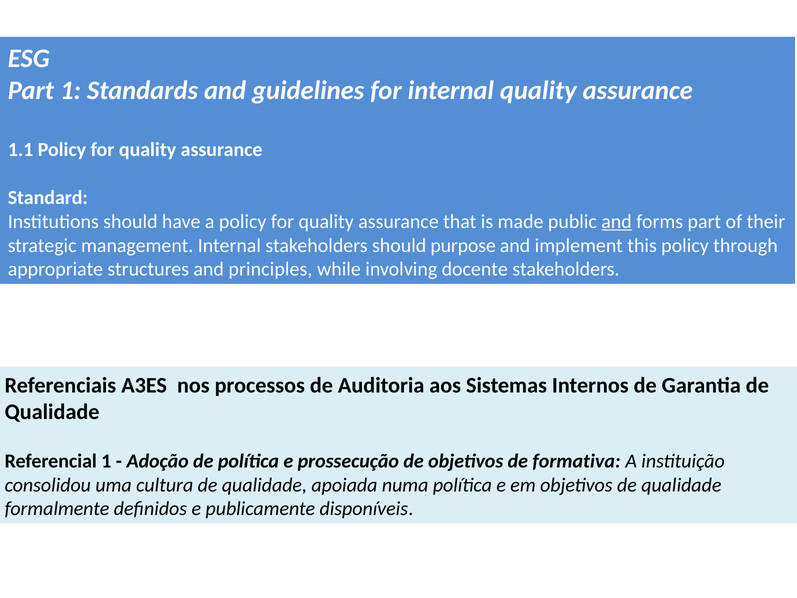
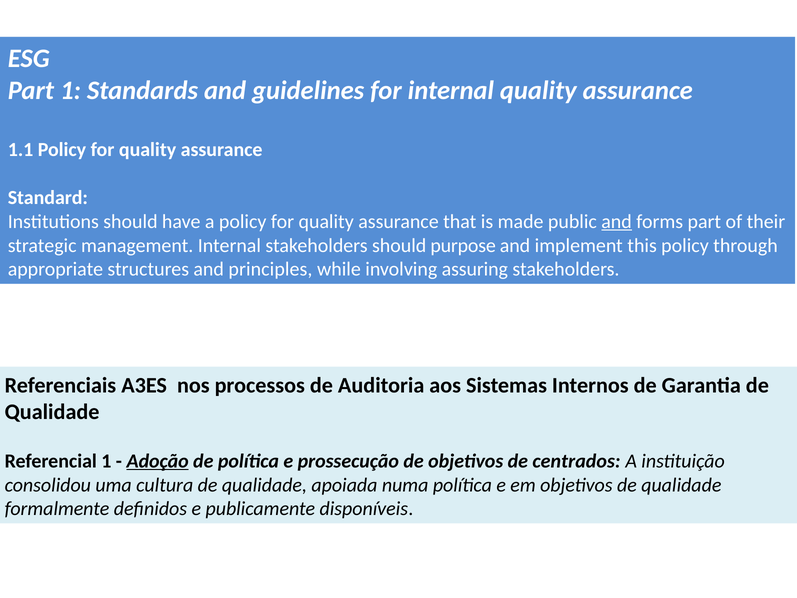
docente: docente -> assuring
Adoção underline: none -> present
formativa: formativa -> centrados
